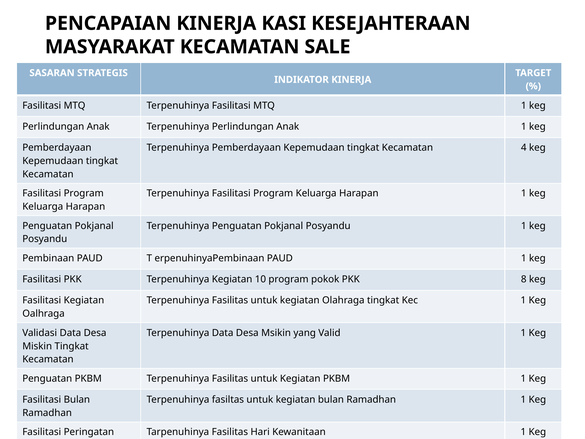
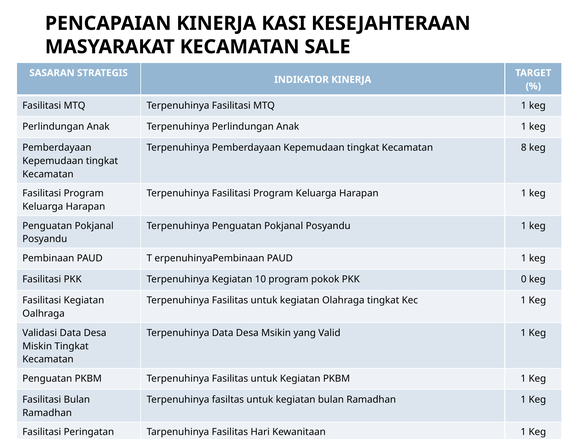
4: 4 -> 8
8: 8 -> 0
